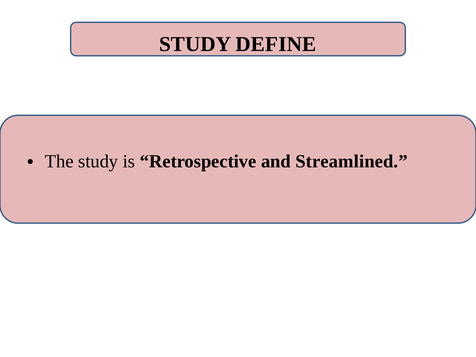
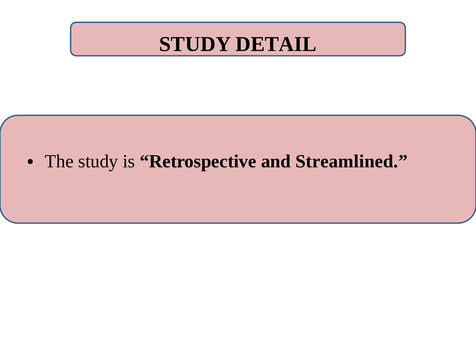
DEFINE: DEFINE -> DETAIL
